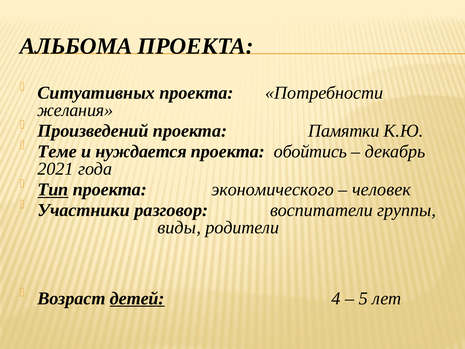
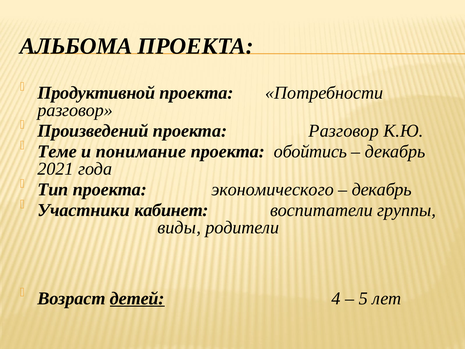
Ситуативных: Ситуативных -> Продуктивной
желания at (75, 110): желания -> разговор
проекта Памятки: Памятки -> Разговор
нуждается: нуждается -> понимание
Тип underline: present -> none
человек at (382, 189): человек -> декабрь
разговор: разговор -> кабинет
